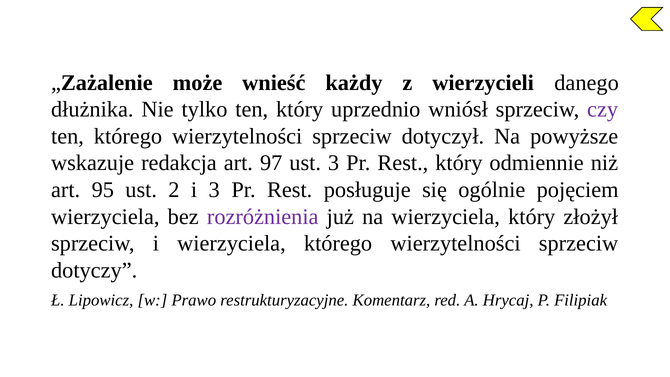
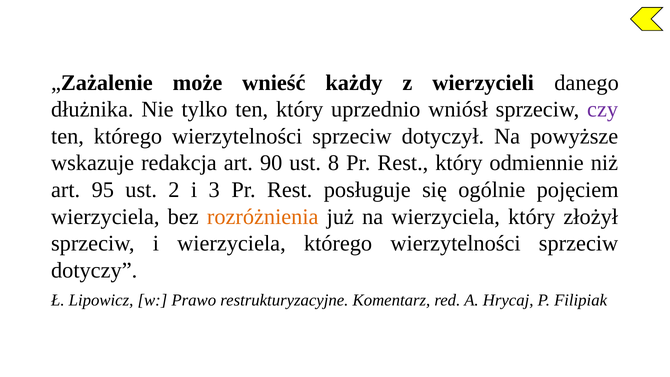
97: 97 -> 90
ust 3: 3 -> 8
rozróżnienia colour: purple -> orange
